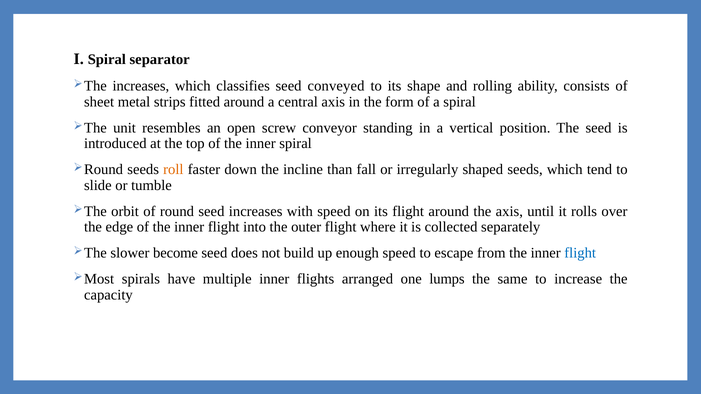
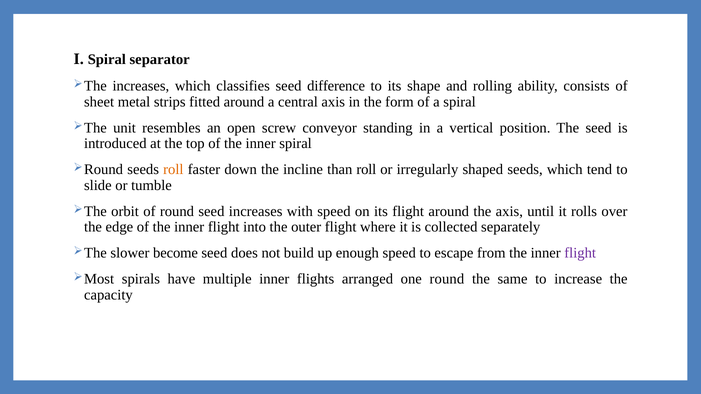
conveyed: conveyed -> difference
than fall: fall -> roll
flight at (580, 253) colour: blue -> purple
one lumps: lumps -> round
